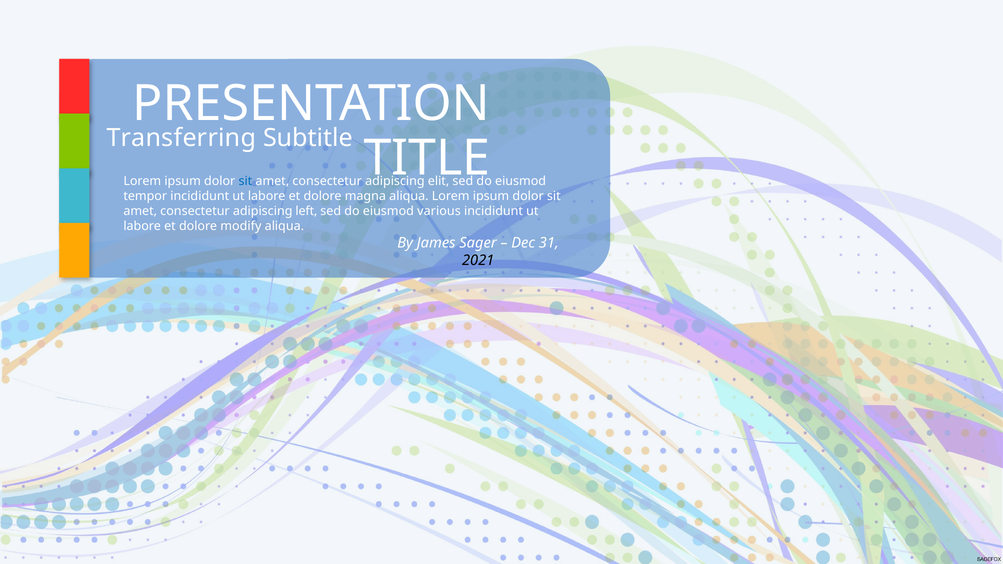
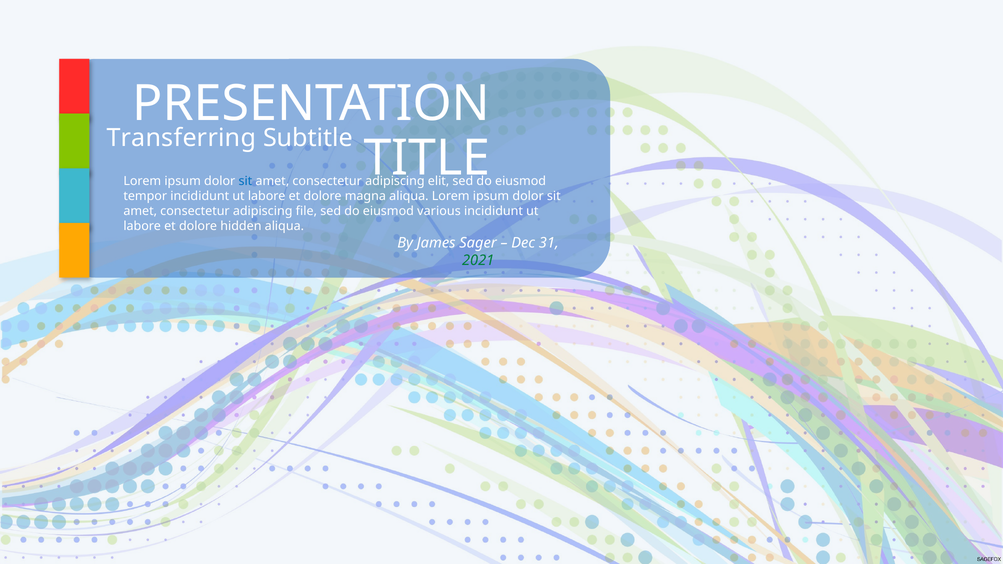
left: left -> file
modify: modify -> hidden
2021 colour: black -> green
